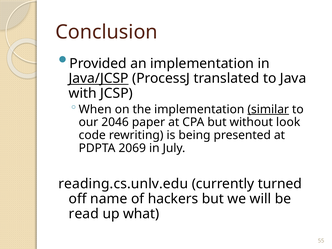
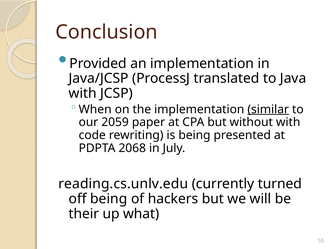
Java/JCSP underline: present -> none
2046: 2046 -> 2059
without look: look -> with
2069: 2069 -> 2068
off name: name -> being
read: read -> their
